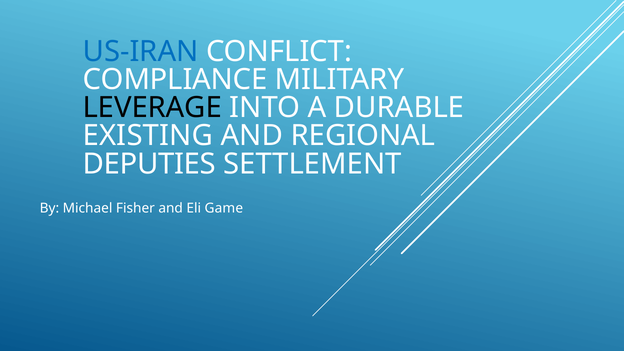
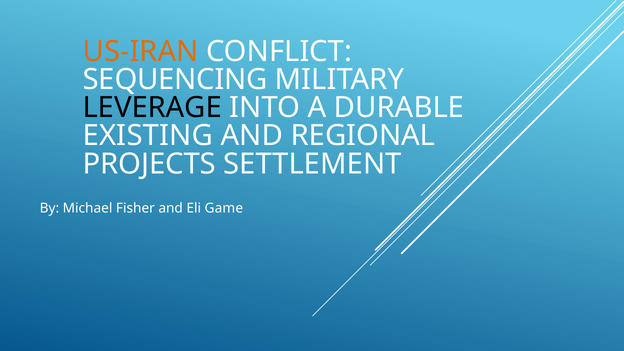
US-IRAN colour: blue -> orange
COMPLIANCE: COMPLIANCE -> SEQUENCING
DEPUTIES: DEPUTIES -> PROJECTS
